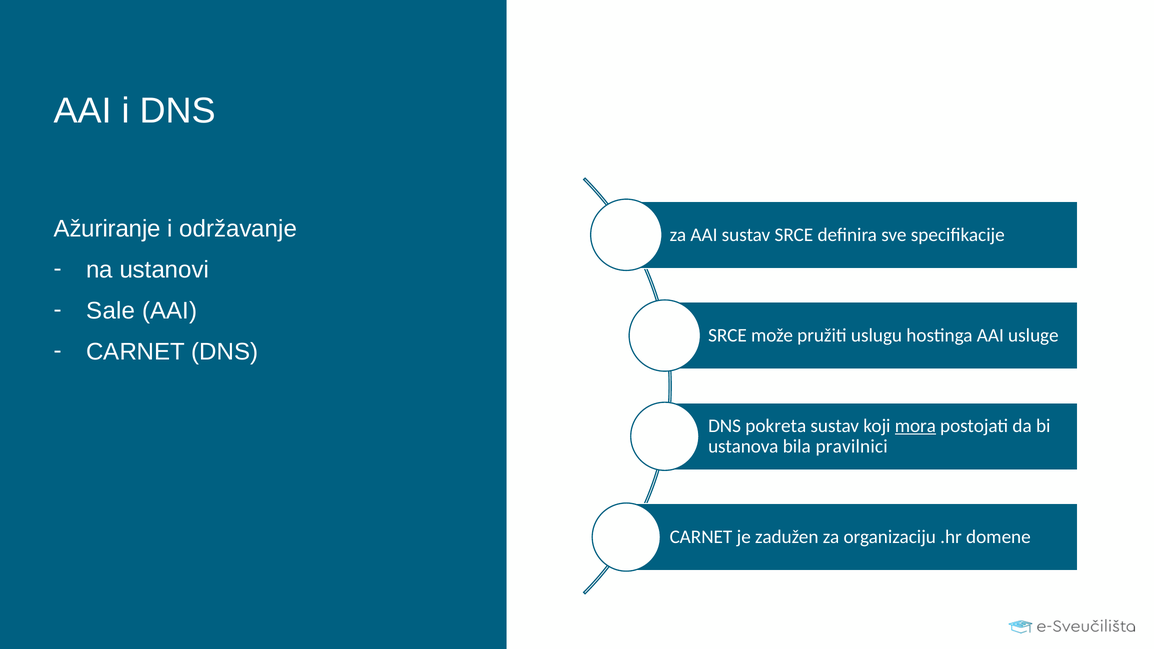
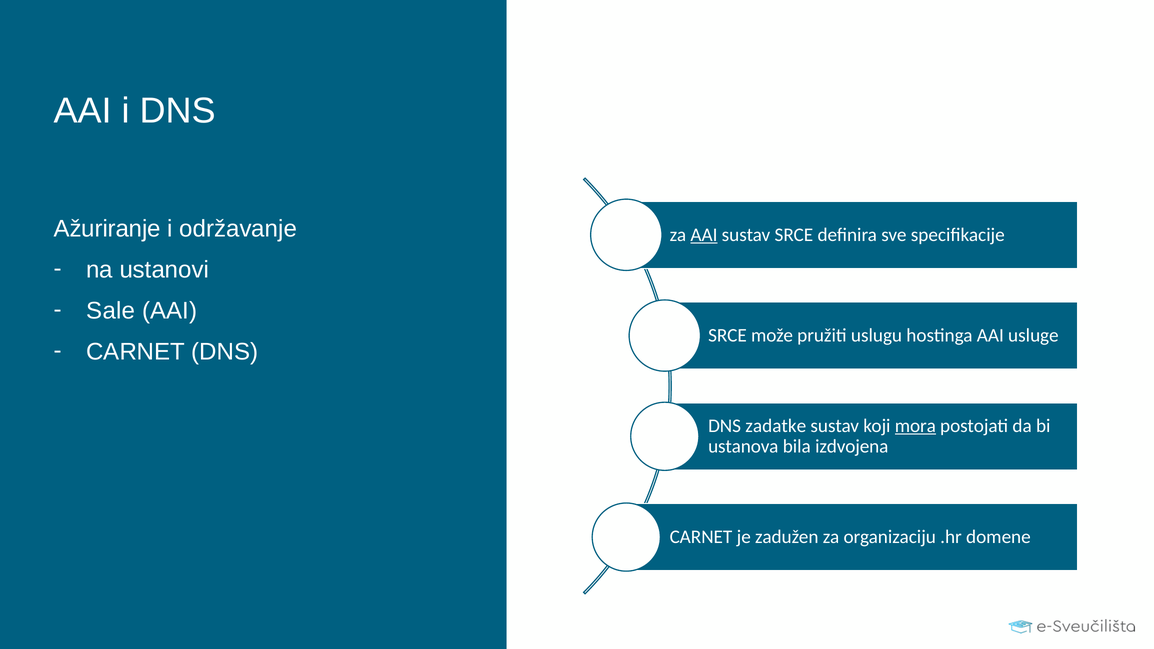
AAI at (704, 235) underline: none -> present
pokreta: pokreta -> zadatke
pravilnici: pravilnici -> izdvojena
